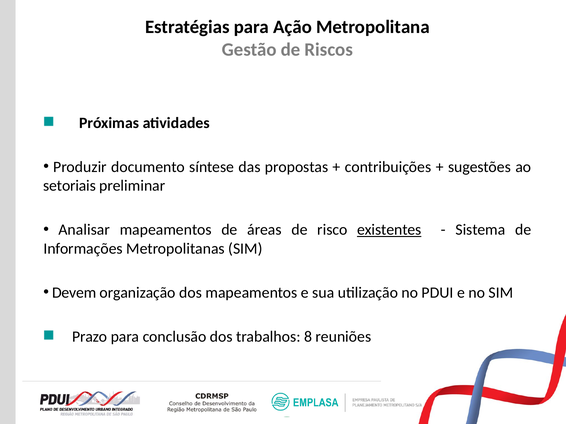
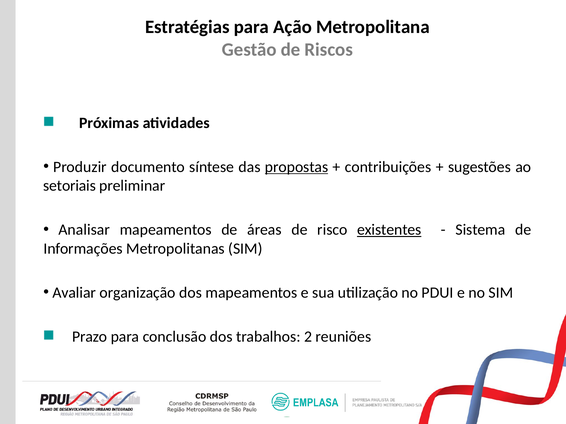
propostas underline: none -> present
Devem: Devem -> Avaliar
8: 8 -> 2
